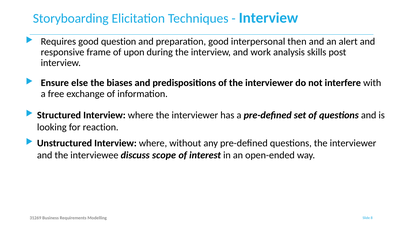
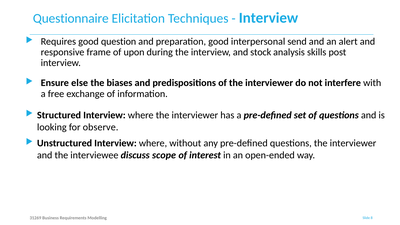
Storyboarding: Storyboarding -> Questionnaire
then: then -> send
work: work -> stock
reaction: reaction -> observe
